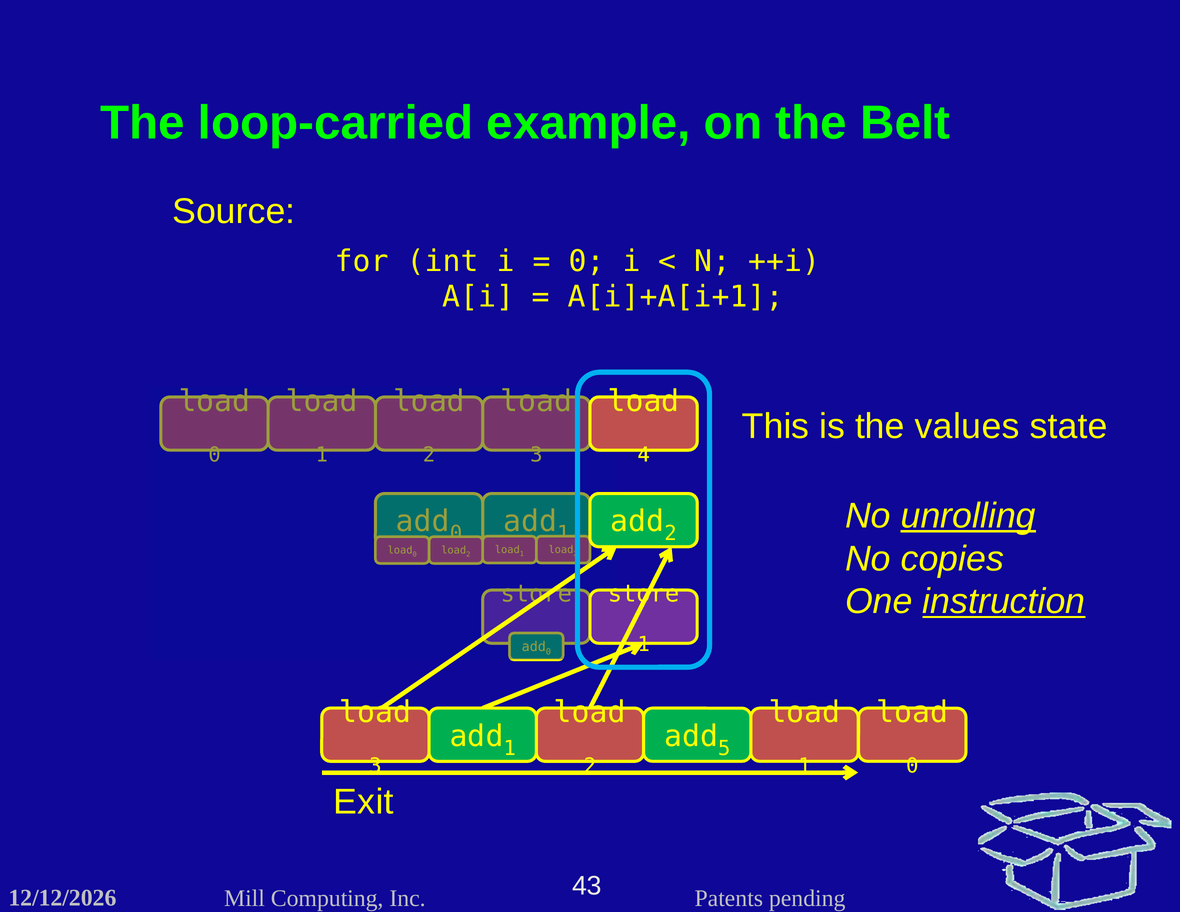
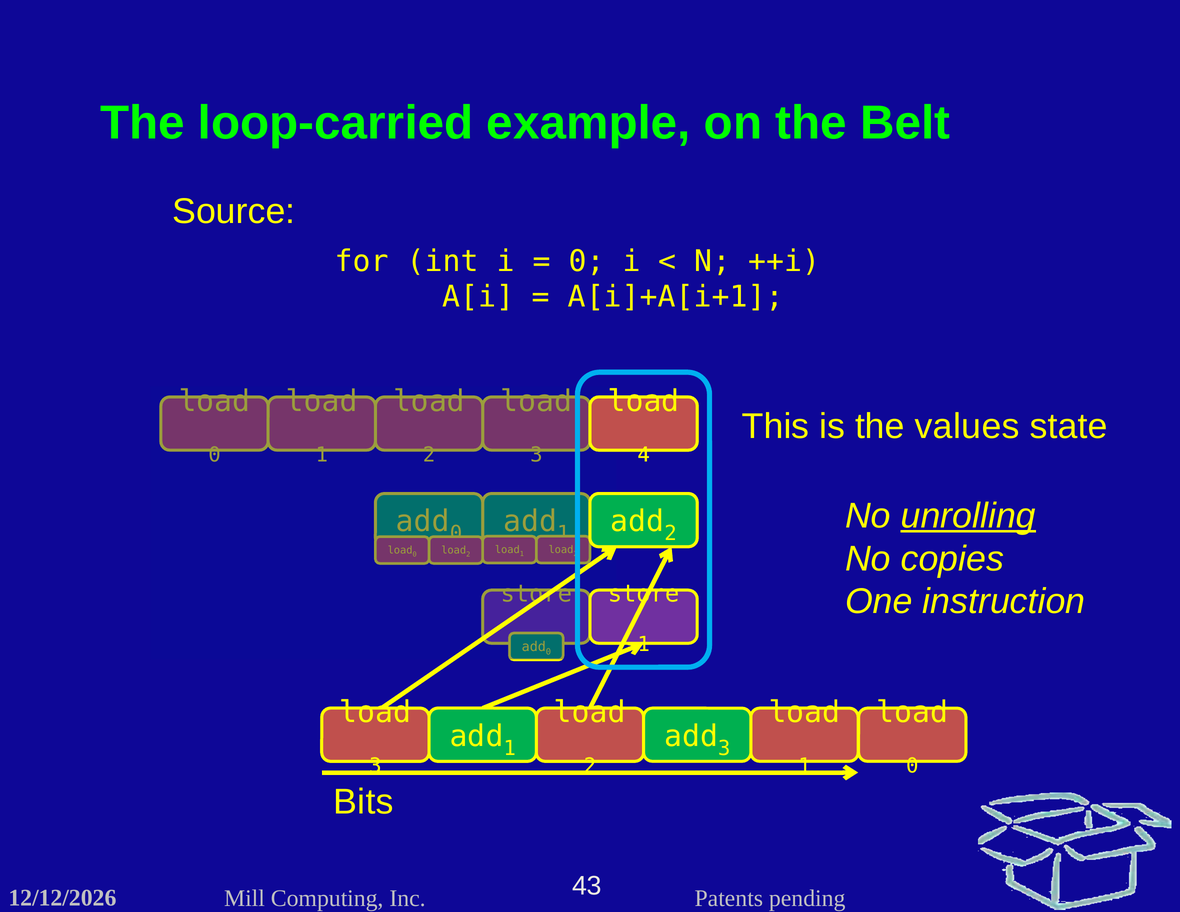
instruction underline: present -> none
5 at (724, 748): 5 -> 3
Exit: Exit -> Bits
